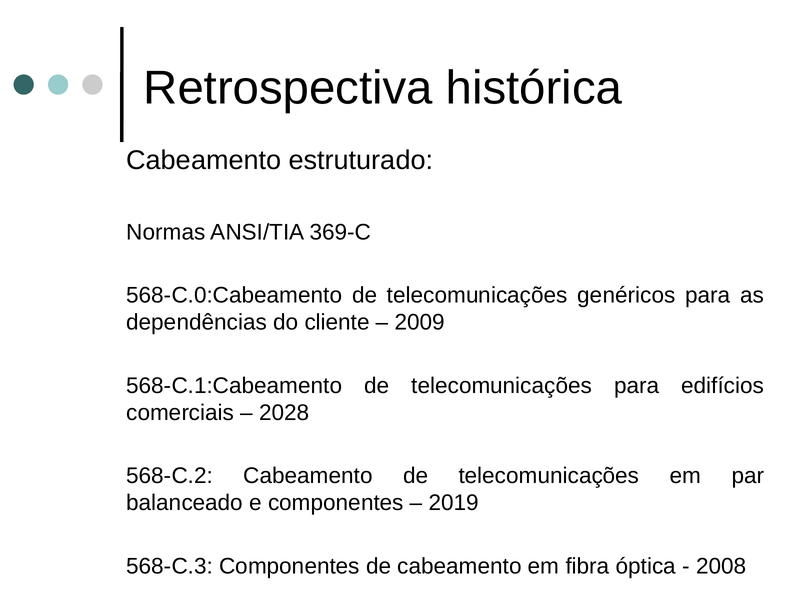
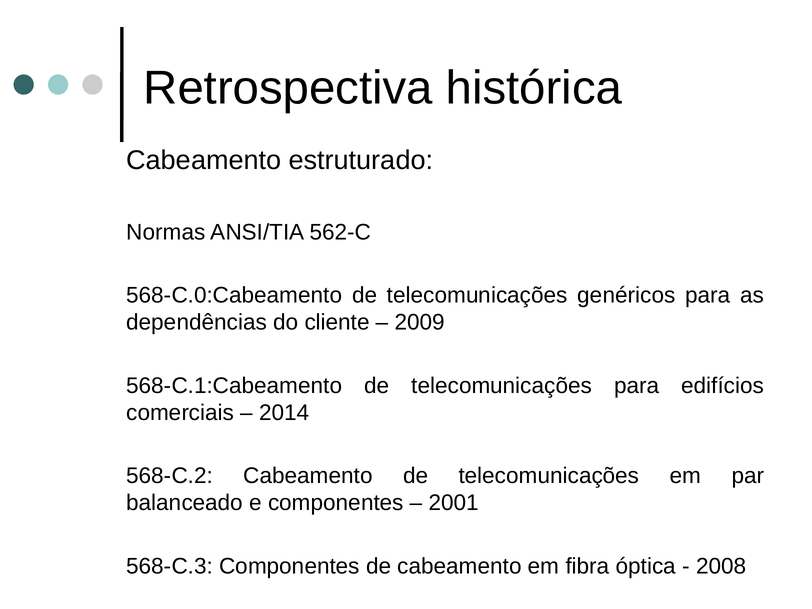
369-C: 369-C -> 562-C
2028: 2028 -> 2014
2019: 2019 -> 2001
